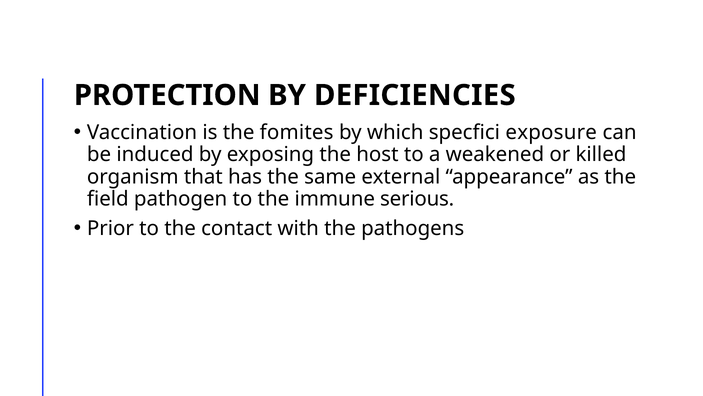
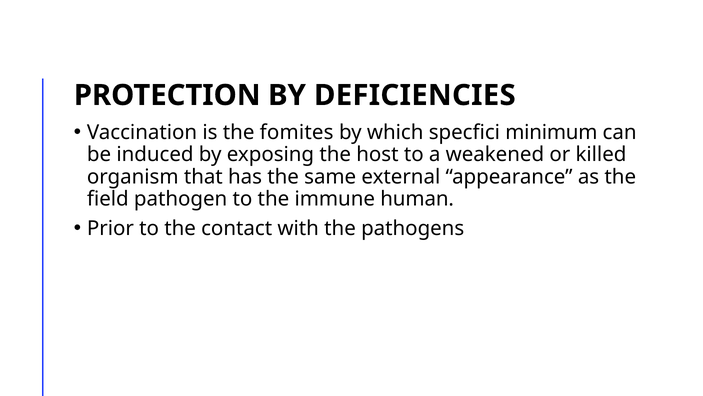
exposure: exposure -> minimum
serious: serious -> human
